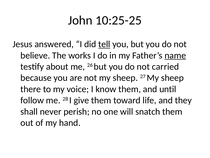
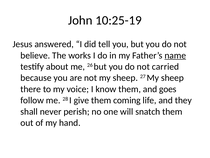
10:25-25: 10:25-25 -> 10:25-19
tell underline: present -> none
until: until -> goes
toward: toward -> coming
